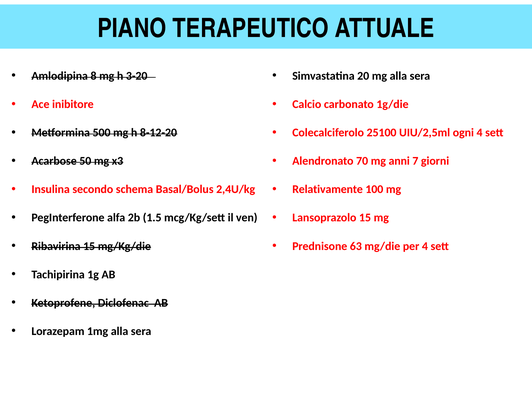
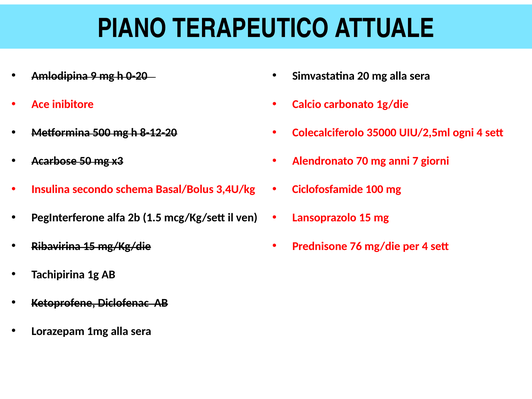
8: 8 -> 9
3-20: 3-20 -> 0-20
25100: 25100 -> 35000
2,4U/kg: 2,4U/kg -> 3,4U/kg
Relativamente: Relativamente -> Ciclofosfamide
63: 63 -> 76
